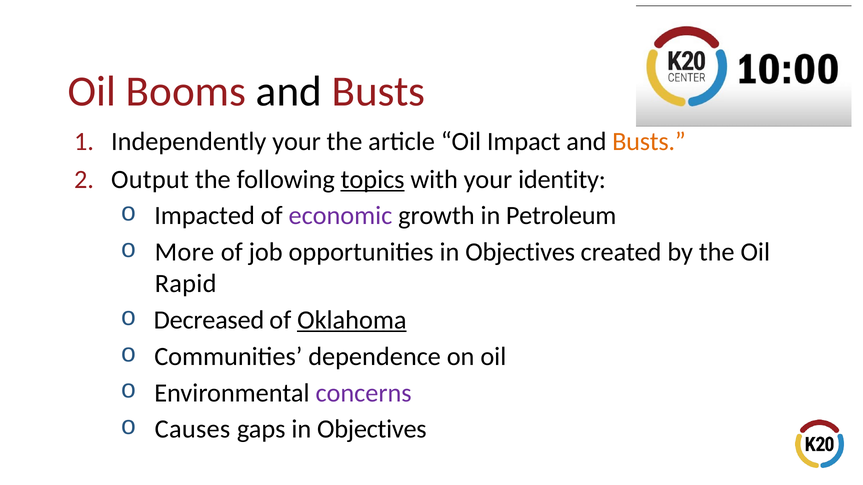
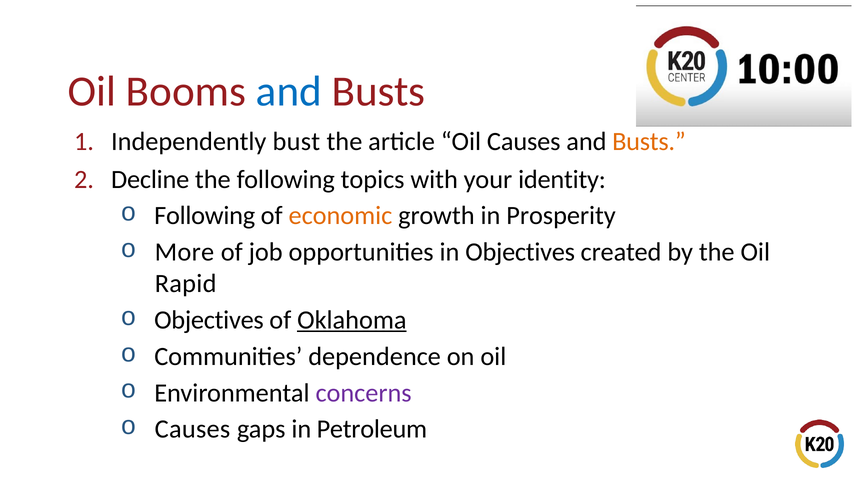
and at (289, 92) colour: black -> blue
Independently your: your -> bust
Oil Impact: Impact -> Causes
Output: Output -> Decline
topics underline: present -> none
Impacted at (205, 216): Impacted -> Following
economic colour: purple -> orange
Petroleum: Petroleum -> Prosperity
Decreased at (209, 320): Decreased -> Objectives
gaps in Objectives: Objectives -> Petroleum
